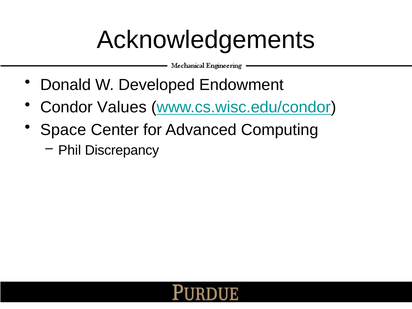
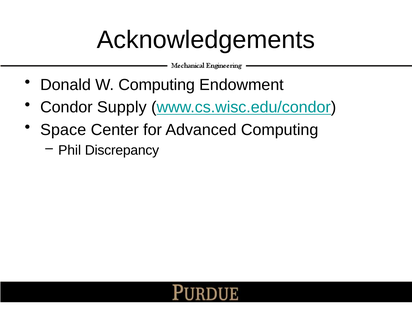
W Developed: Developed -> Computing
Values: Values -> Supply
